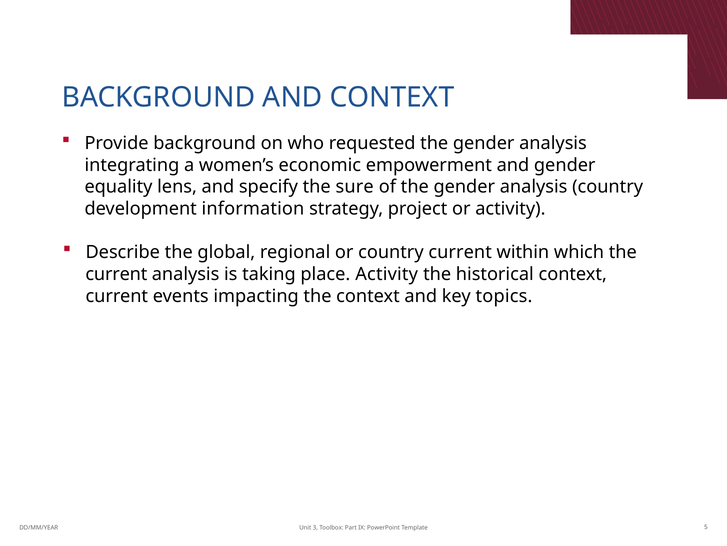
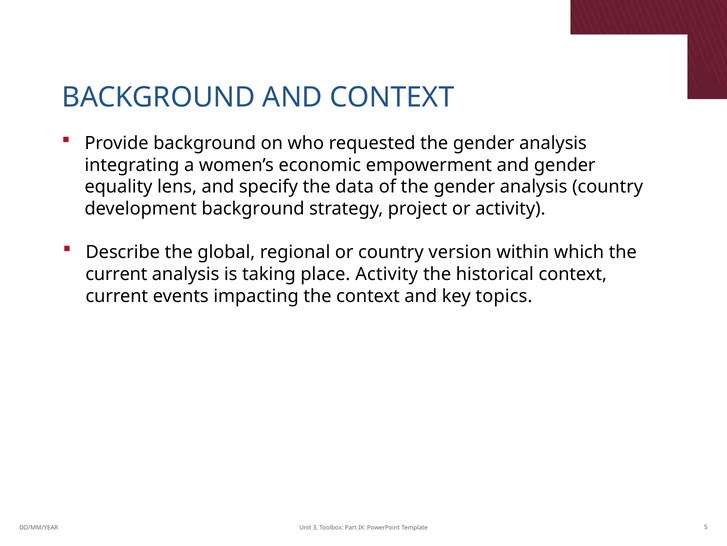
sure: sure -> data
development information: information -> background
country current: current -> version
